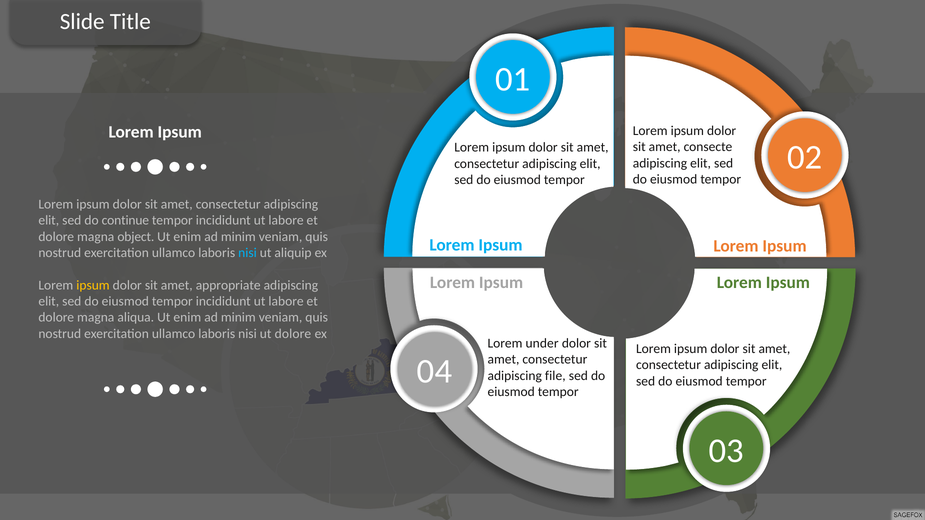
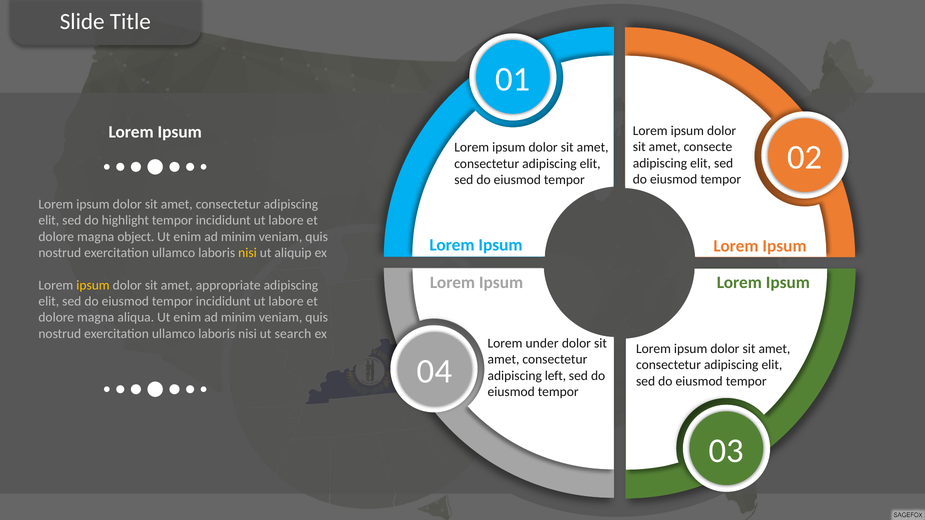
continue: continue -> highlight
nisi at (247, 253) colour: light blue -> yellow
ut dolore: dolore -> search
file: file -> left
